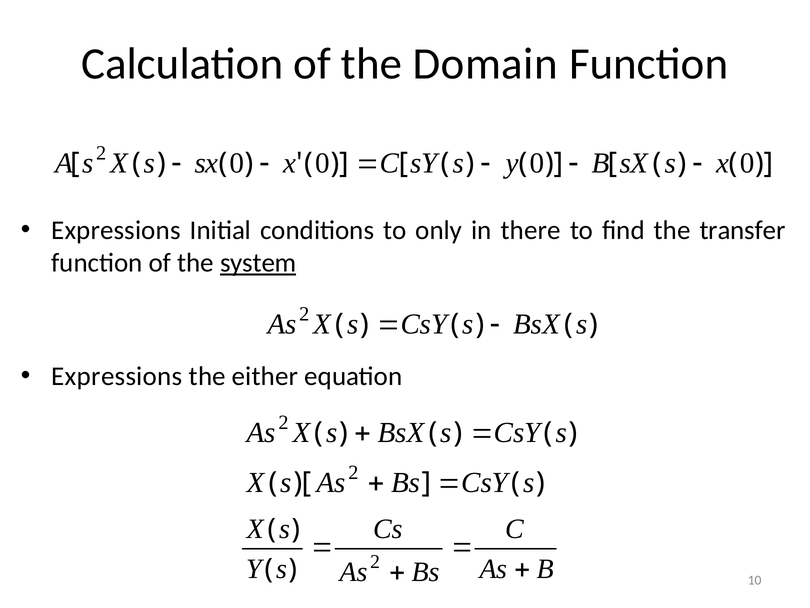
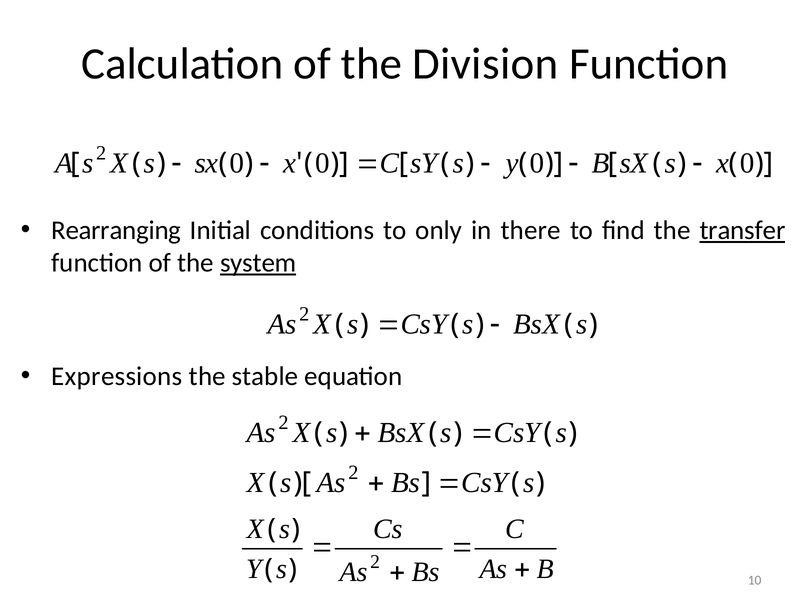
Domain: Domain -> Division
Expressions at (116, 230): Expressions -> Rearranging
transfer underline: none -> present
either: either -> stable
